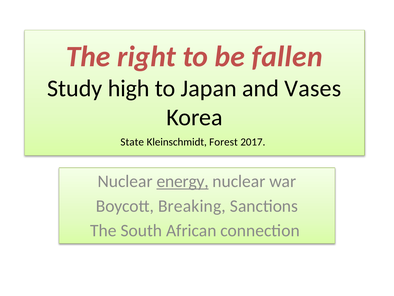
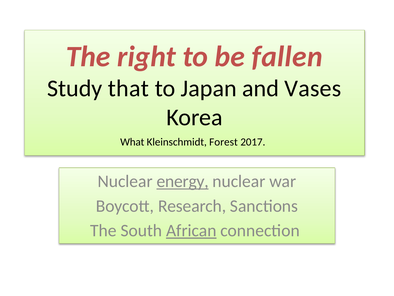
high: high -> that
State: State -> What
Breaking: Breaking -> Research
African underline: none -> present
